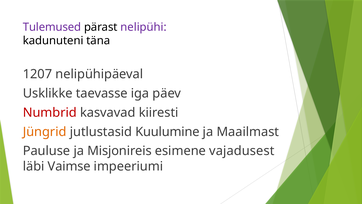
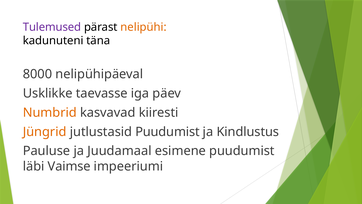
nelipühi colour: purple -> orange
1207: 1207 -> 8000
Numbrid colour: red -> orange
jutlustasid Kuulumine: Kuulumine -> Puudumist
Maailmast: Maailmast -> Kindlustus
Misjonireis: Misjonireis -> Juudamaal
esimene vajadusest: vajadusest -> puudumist
